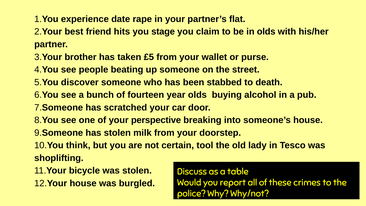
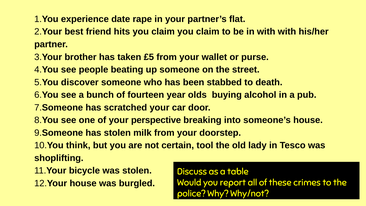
hits you stage: stage -> claim
in olds: olds -> with
